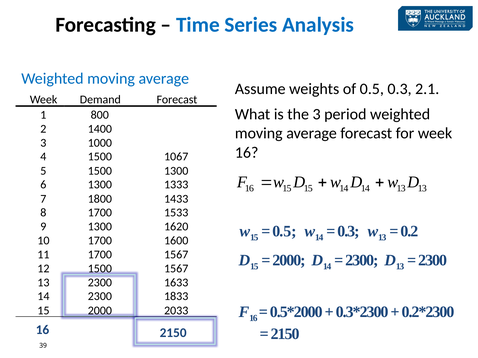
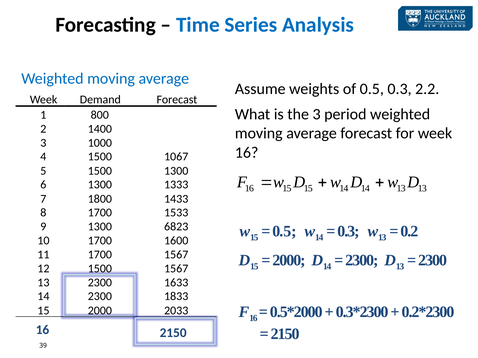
2.1: 2.1 -> 2.2
1620: 1620 -> 6823
